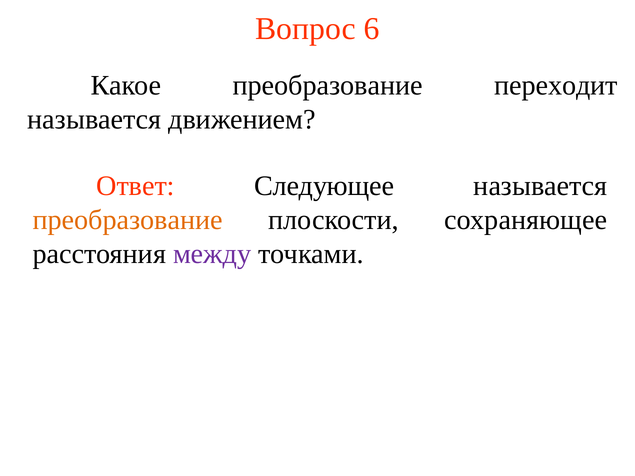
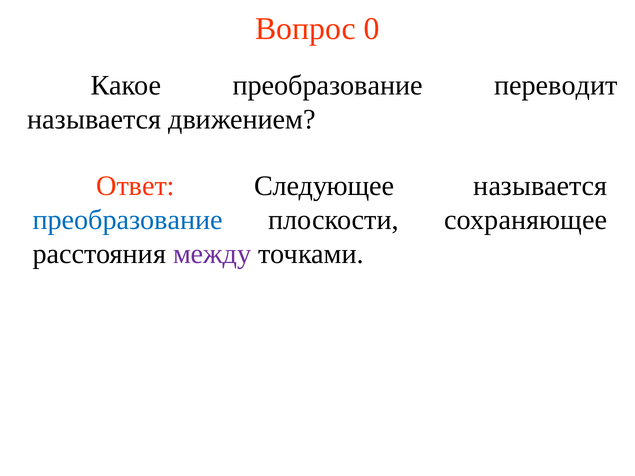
6: 6 -> 0
переходит: переходит -> переводит
преобразование at (128, 220) colour: orange -> blue
